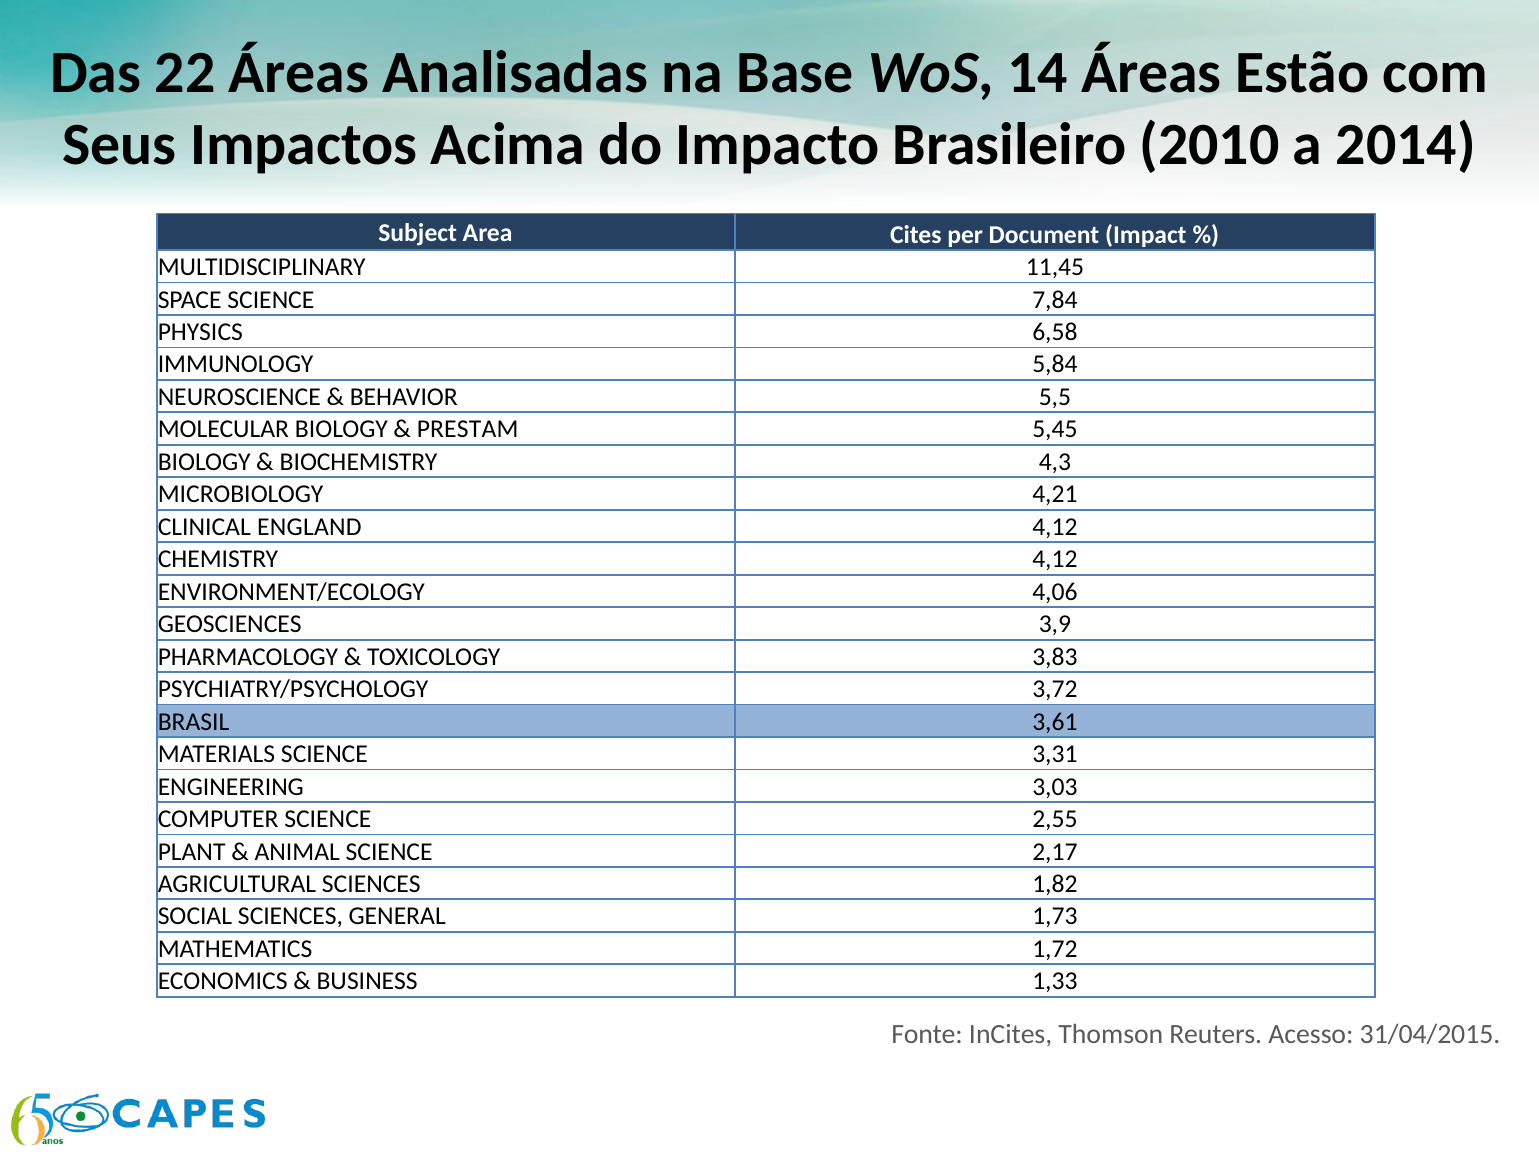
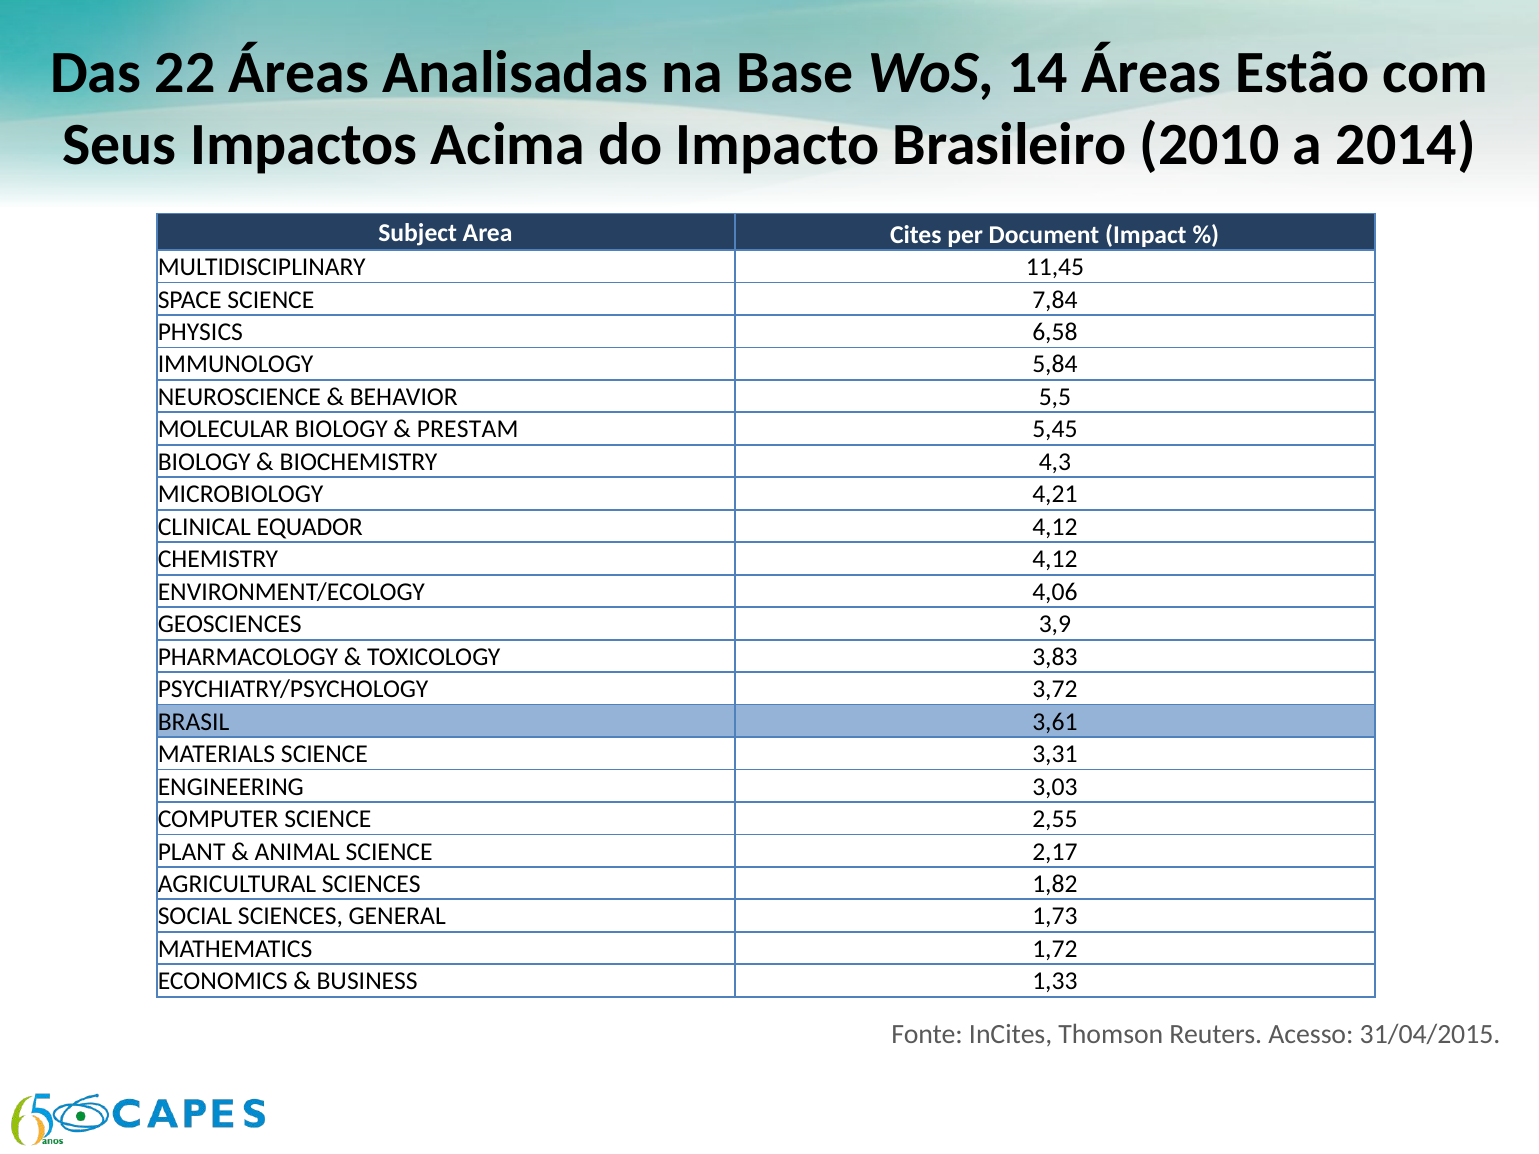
ENGLAND: ENGLAND -> EQUADOR
